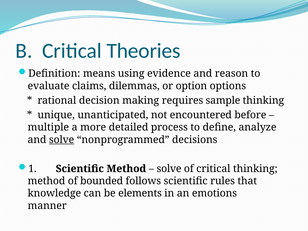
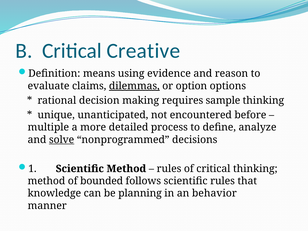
Theories: Theories -> Creative
dilemmas underline: none -> present
solve at (169, 169): solve -> rules
elements: elements -> planning
emotions: emotions -> behavior
